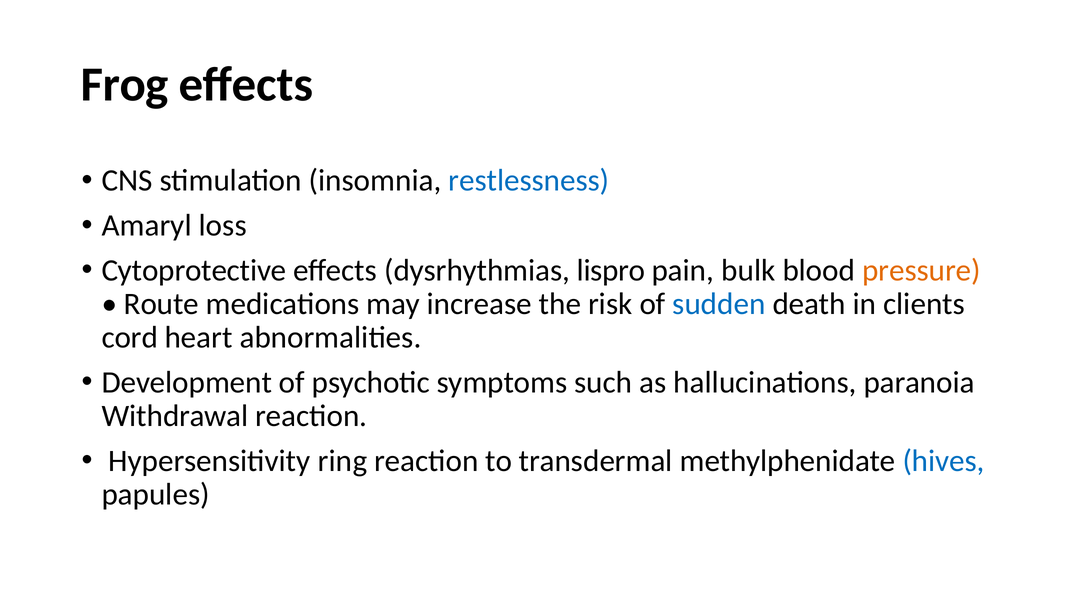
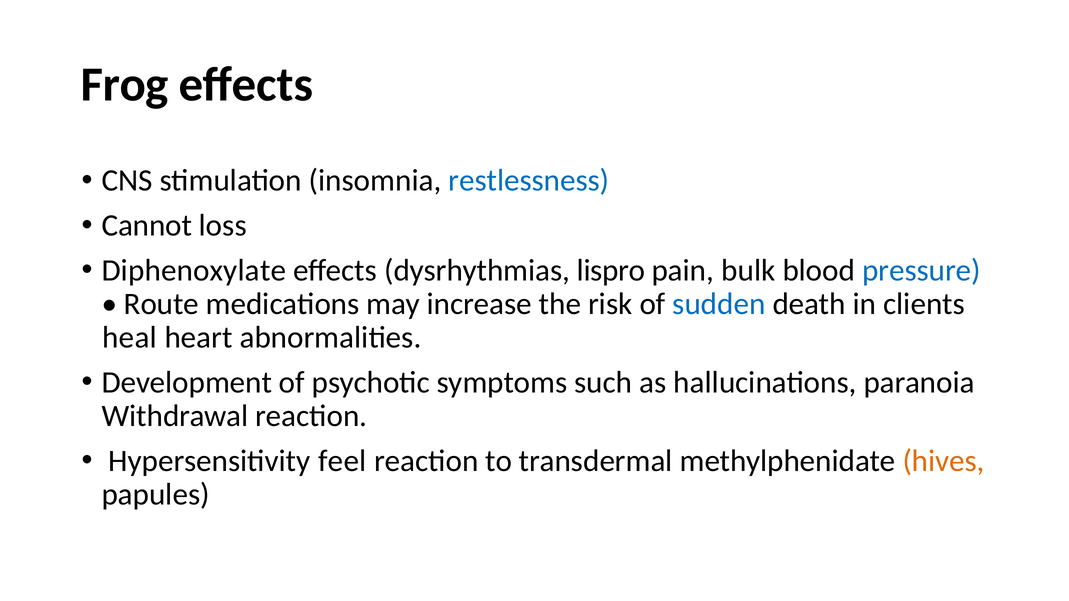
Amaryl: Amaryl -> Cannot
Cytoprotective: Cytoprotective -> Diphenoxylate
pressure colour: orange -> blue
cord: cord -> heal
ring: ring -> feel
hives colour: blue -> orange
